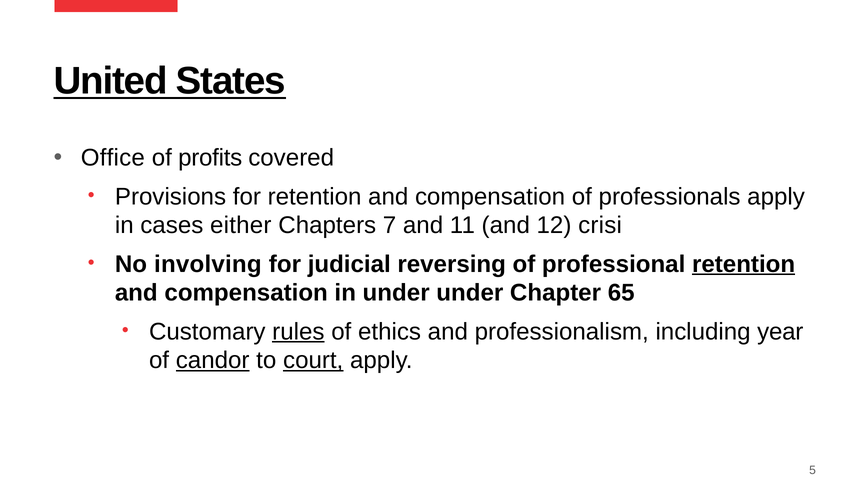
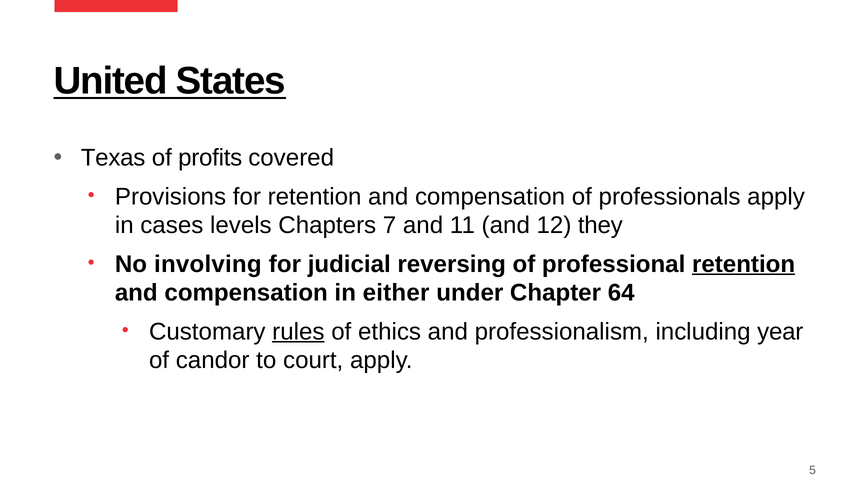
Office: Office -> Texas
either: either -> levels
crisi: crisi -> they
in under: under -> either
65: 65 -> 64
candor underline: present -> none
court underline: present -> none
